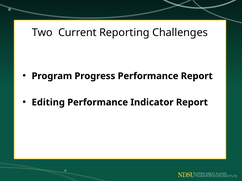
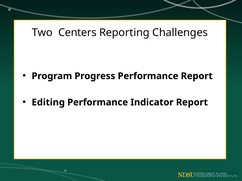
Current: Current -> Centers
